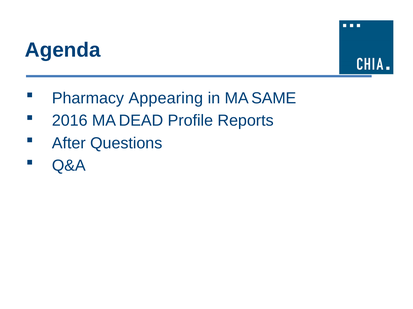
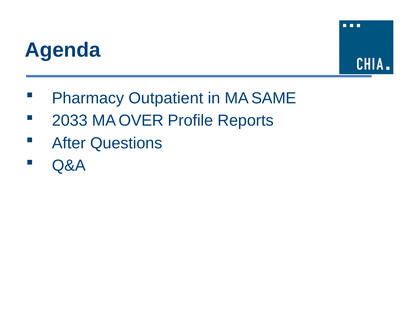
Appearing: Appearing -> Outpatient
2016: 2016 -> 2033
DEAD: DEAD -> OVER
